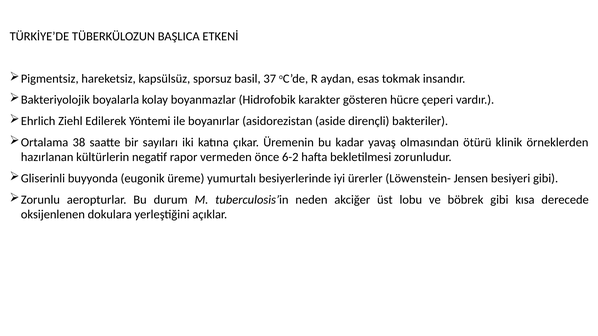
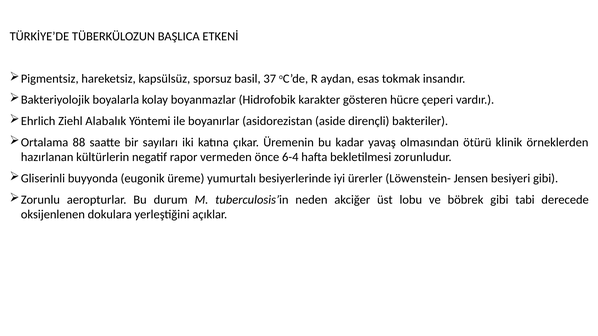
Edilerek: Edilerek -> Alabalık
38: 38 -> 88
6-2: 6-2 -> 6-4
kısa: kısa -> tabi
